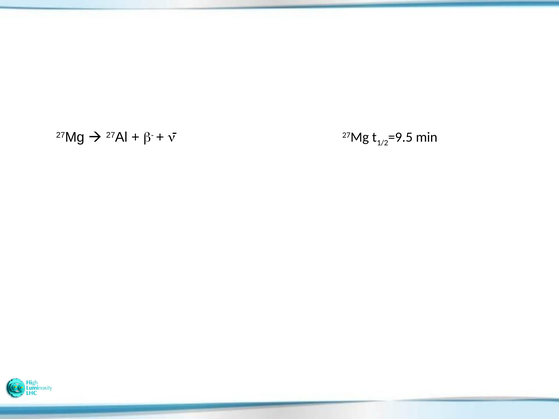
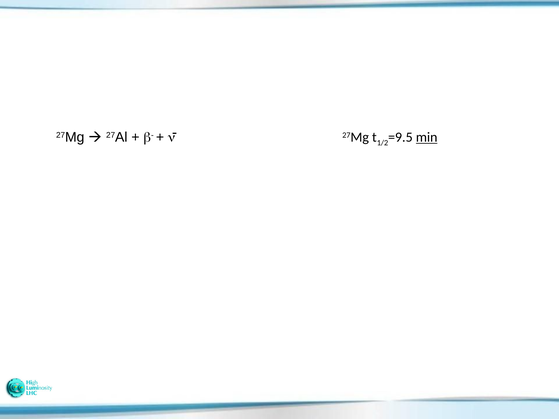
min underline: none -> present
